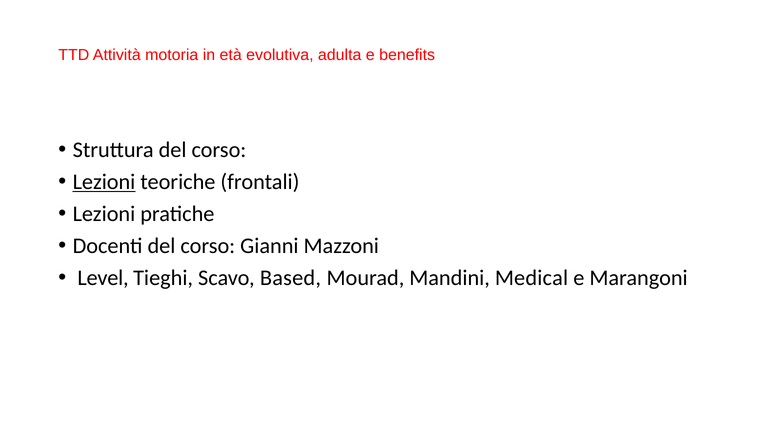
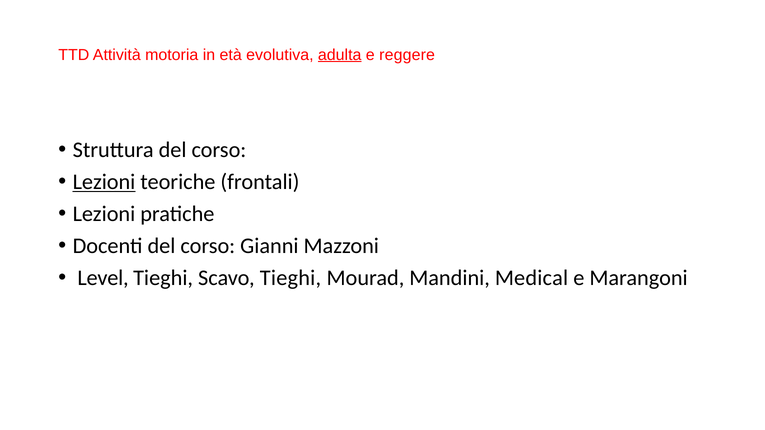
adulta underline: none -> present
benefits: benefits -> reggere
Scavo Based: Based -> Tieghi
